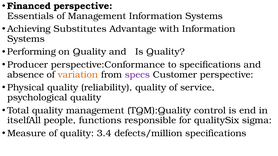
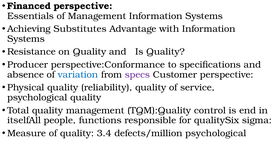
Performing: Performing -> Resistance
variation colour: orange -> blue
defects/million specifications: specifications -> psychological
